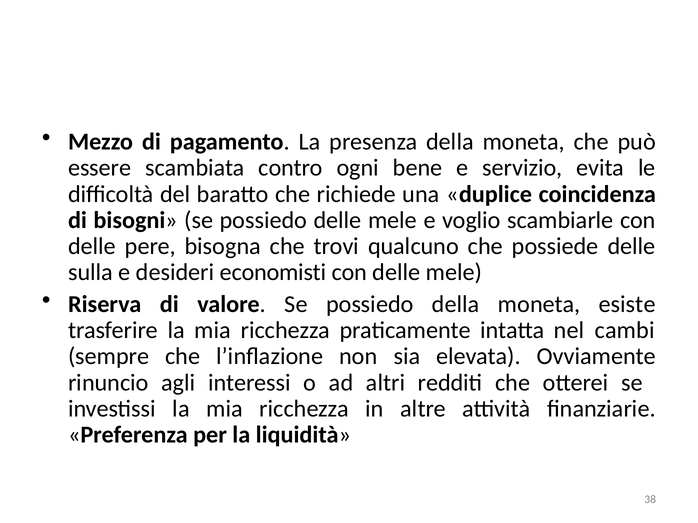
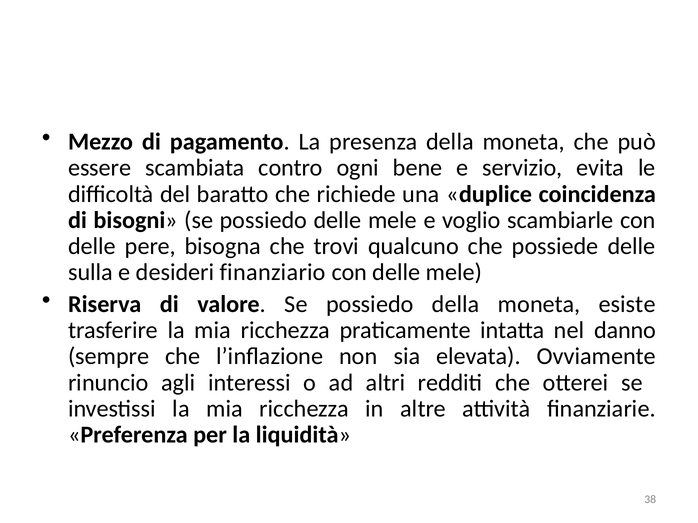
economisti: economisti -> finanziario
cambi: cambi -> danno
